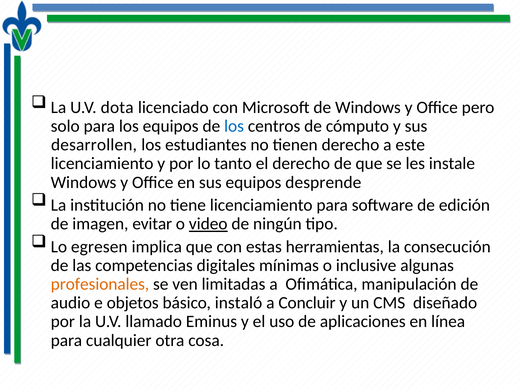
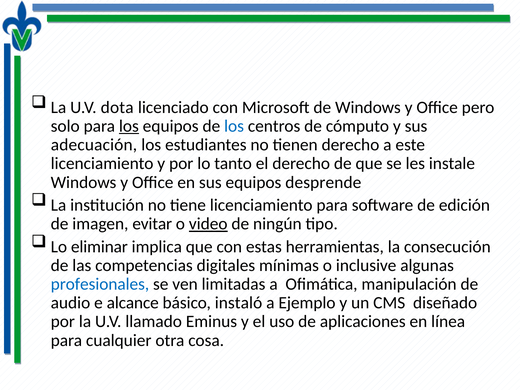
los at (129, 126) underline: none -> present
desarrollen: desarrollen -> adecuación
egresen: egresen -> eliminar
profesionales colour: orange -> blue
objetos: objetos -> alcance
Concluir: Concluir -> Ejemplo
